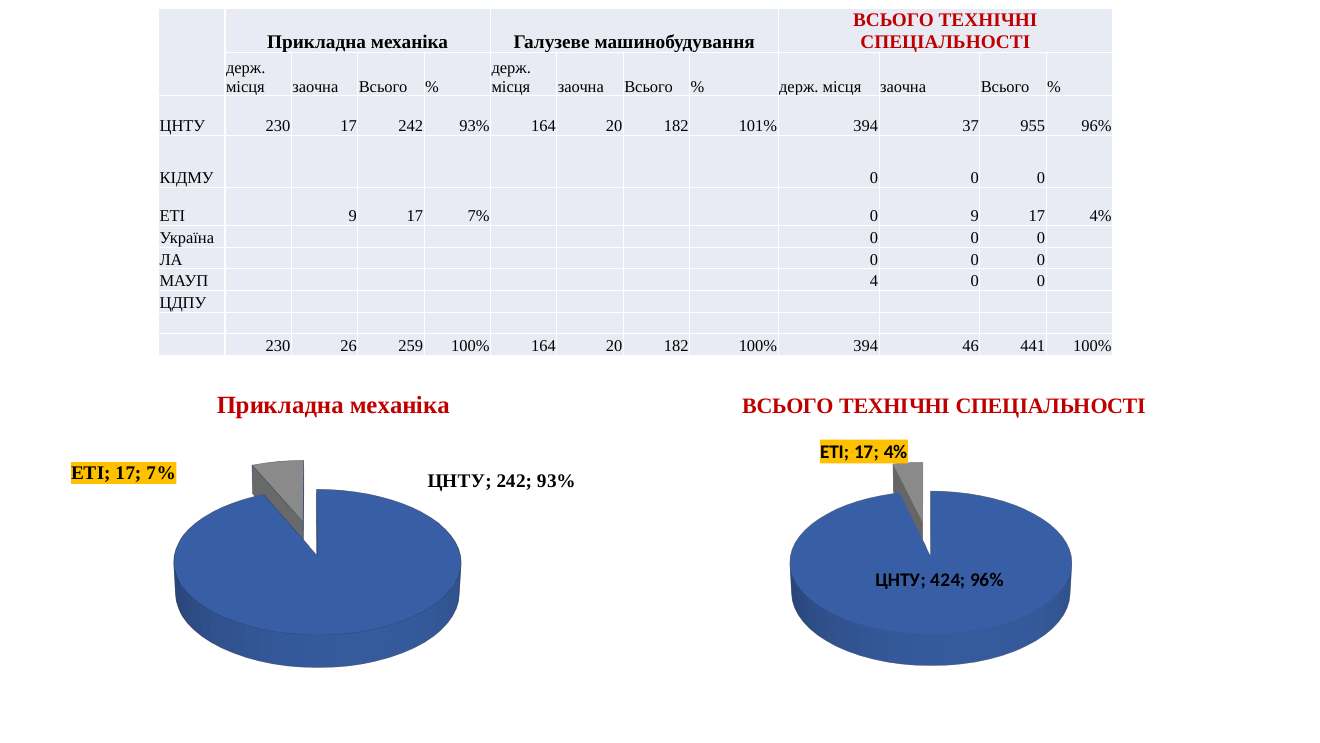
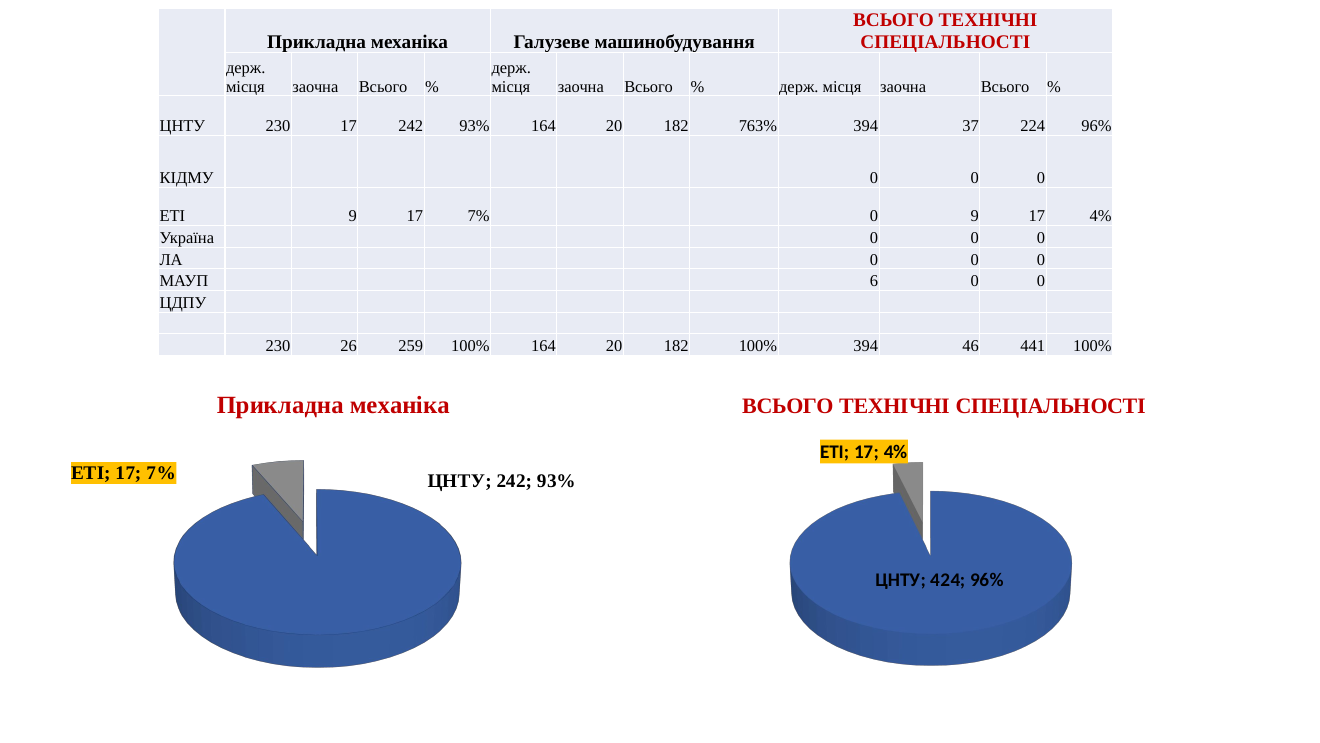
101%: 101% -> 763%
955: 955 -> 224
4: 4 -> 6
